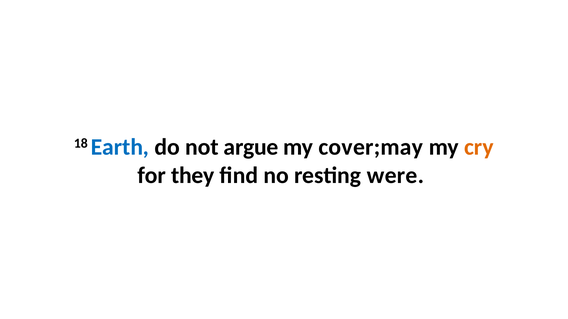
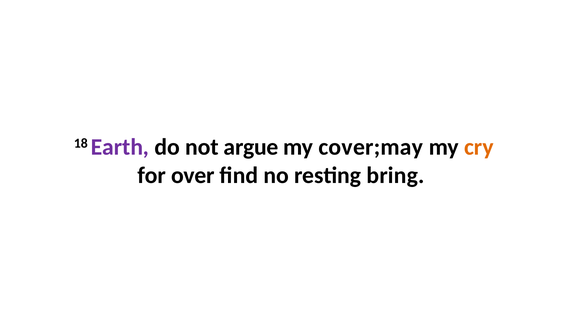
Earth colour: blue -> purple
they: they -> over
were: were -> bring
